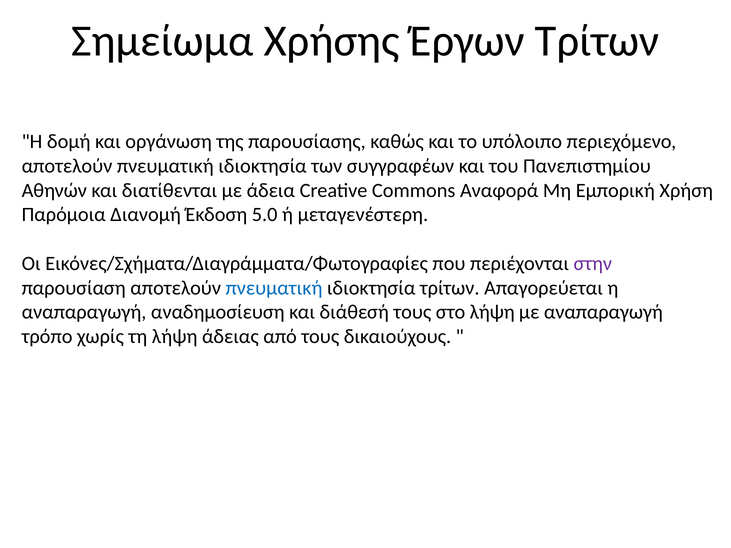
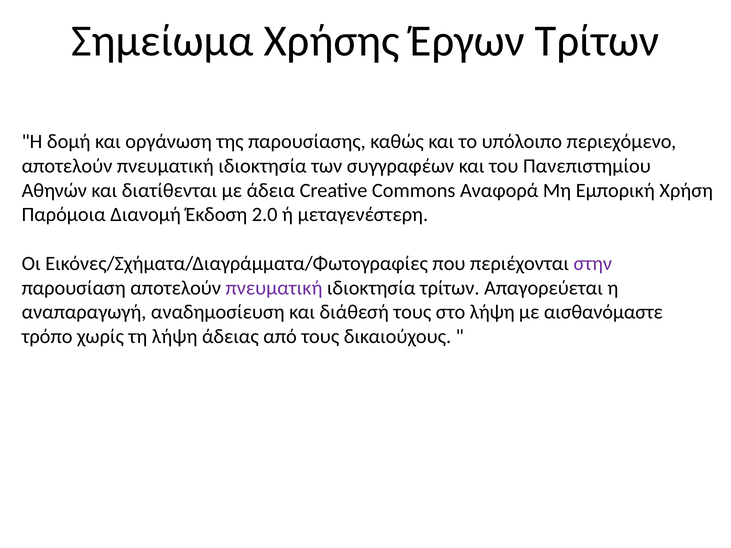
5.0: 5.0 -> 2.0
πνευματική at (274, 288) colour: blue -> purple
με αναπαραγωγή: αναπαραγωγή -> αισθανόμαστε
